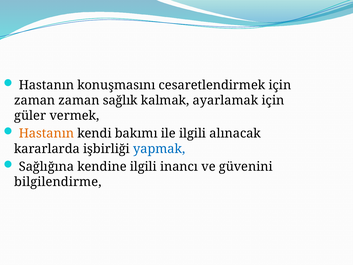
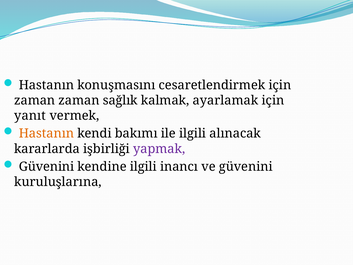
güler: güler -> yanıt
yapmak colour: blue -> purple
Sağlığına at (46, 166): Sağlığına -> Güvenini
bilgilendirme: bilgilendirme -> kuruluşlarına
